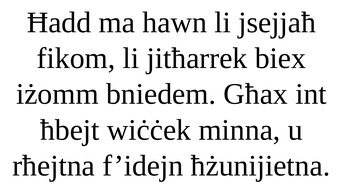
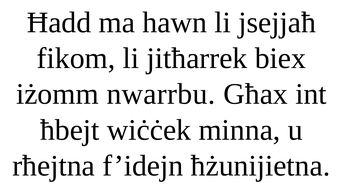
bniedem: bniedem -> nwarrbu
